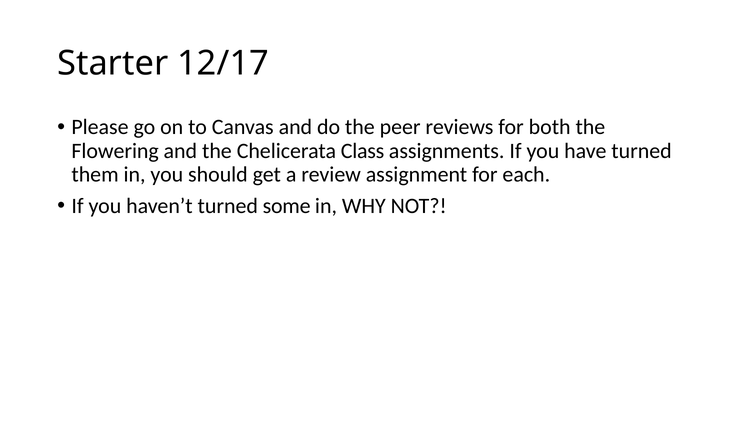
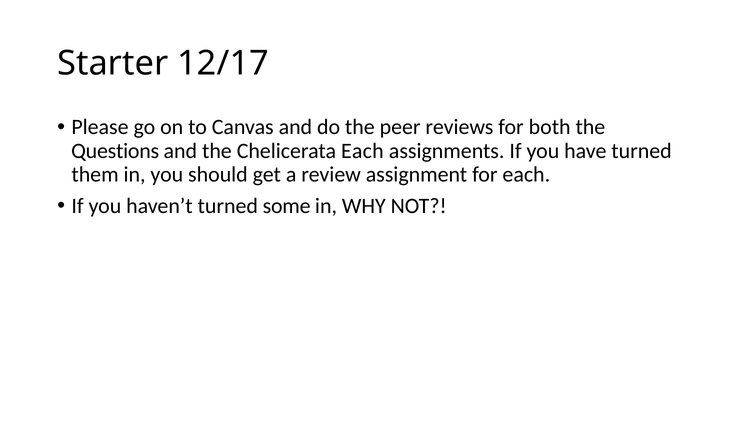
Flowering: Flowering -> Questions
Chelicerata Class: Class -> Each
